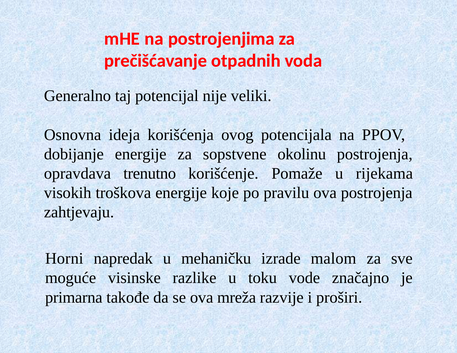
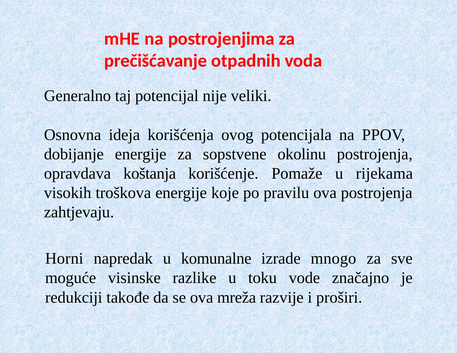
trenutno: trenutno -> koštanja
mehaničku: mehaničku -> komunalne
malom: malom -> mnogo
primarna: primarna -> redukciji
